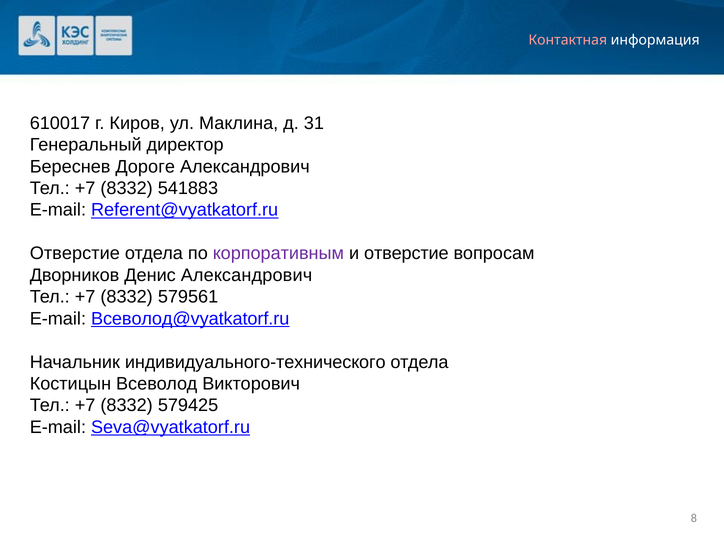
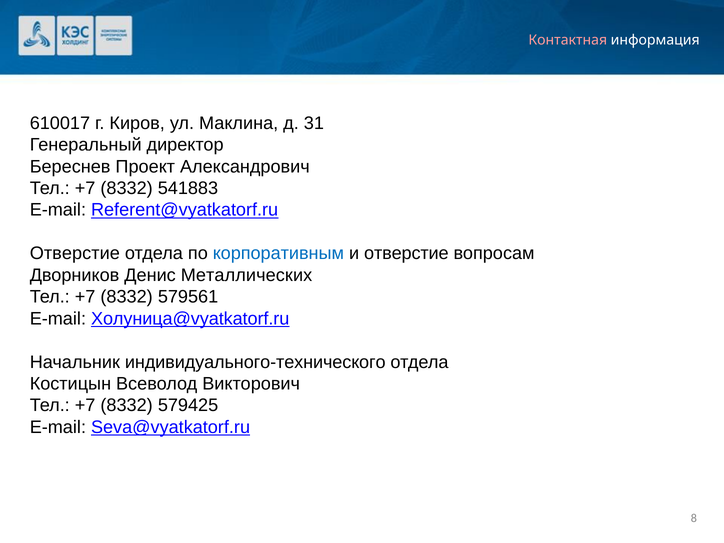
Дороге: Дороге -> Проект
корпоративным colour: purple -> blue
Денис Александрович: Александрович -> Металлических
Всеволод@vyatkatorf.ru: Всеволод@vyatkatorf.ru -> Холуница@vyatkatorf.ru
